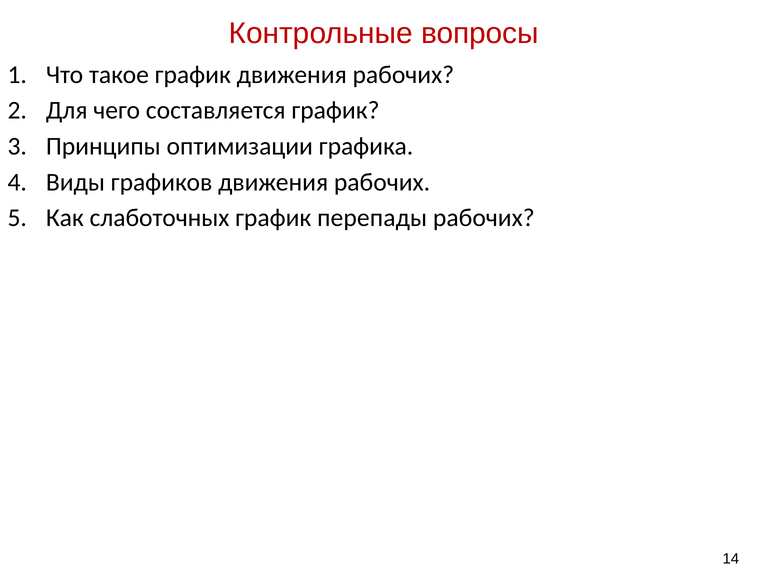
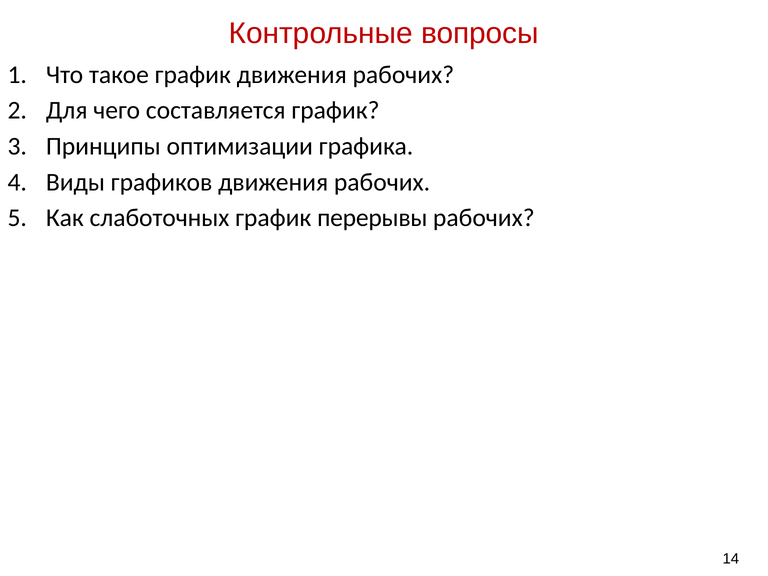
перепады: перепады -> перерывы
